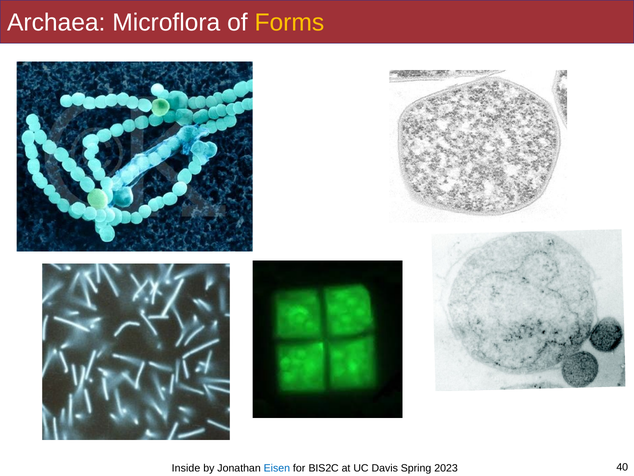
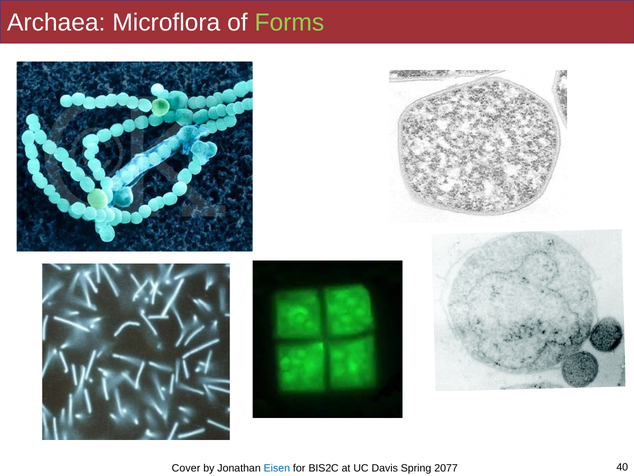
Forms colour: yellow -> light green
Inside: Inside -> Cover
2023: 2023 -> 2077
